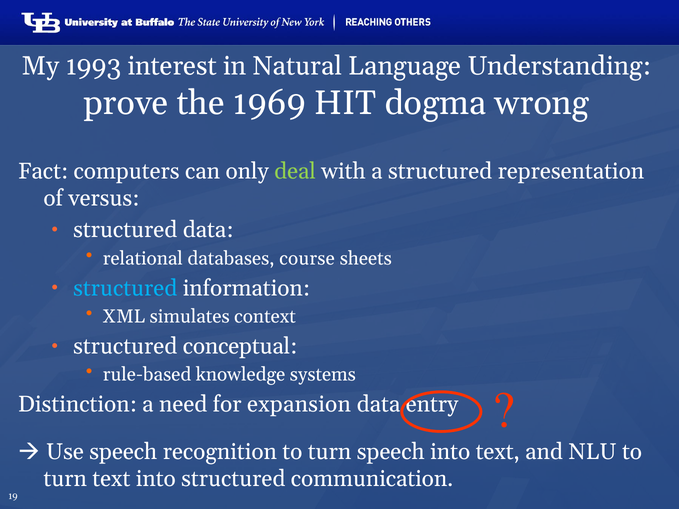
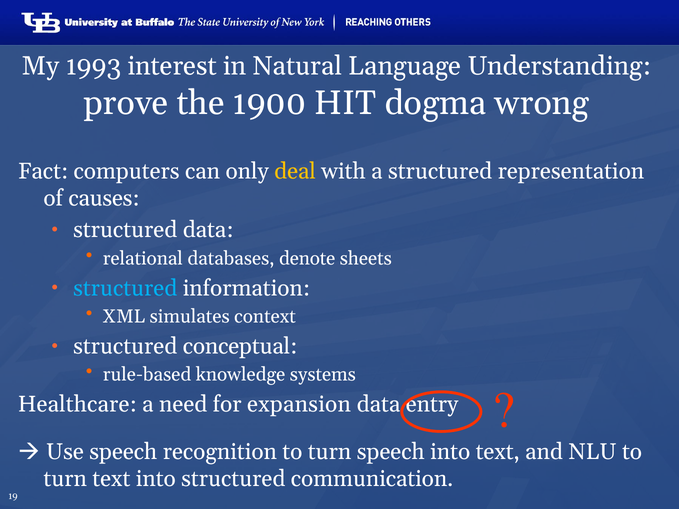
1969: 1969 -> 1900
deal colour: light green -> yellow
versus: versus -> causes
course: course -> denote
Distinction: Distinction -> Healthcare
